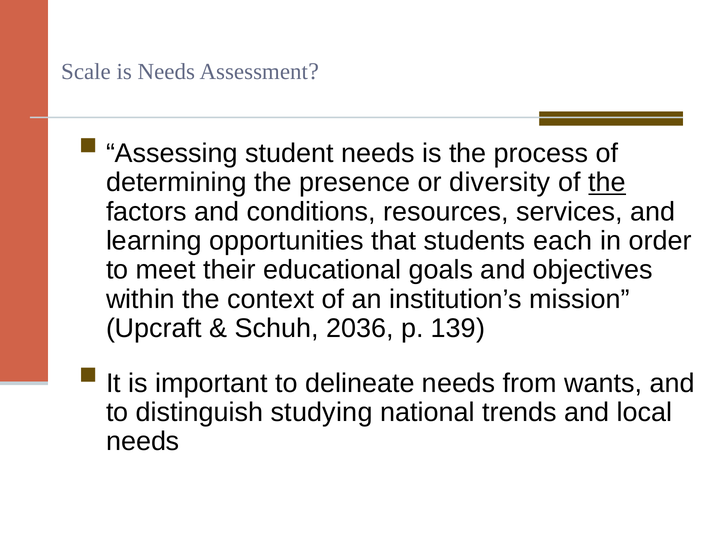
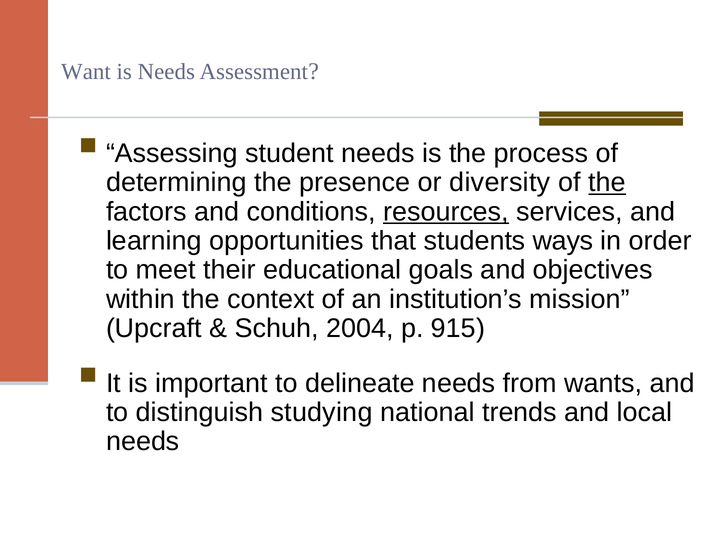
Scale: Scale -> Want
resources underline: none -> present
each: each -> ways
2036: 2036 -> 2004
139: 139 -> 915
